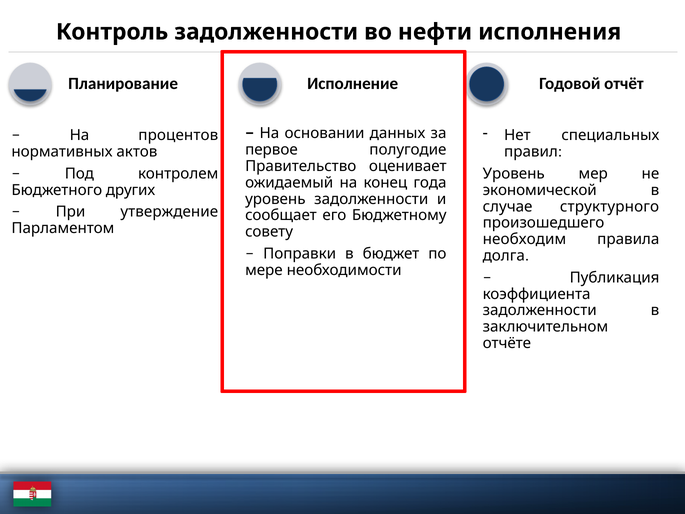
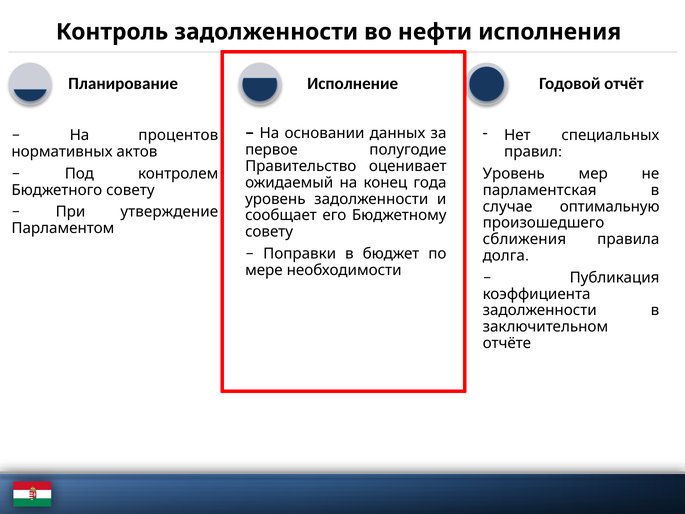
Бюджетного других: других -> совету
экономической: экономической -> парламентская
структурного: структурного -> оптимальную
необходим: необходим -> сближения
